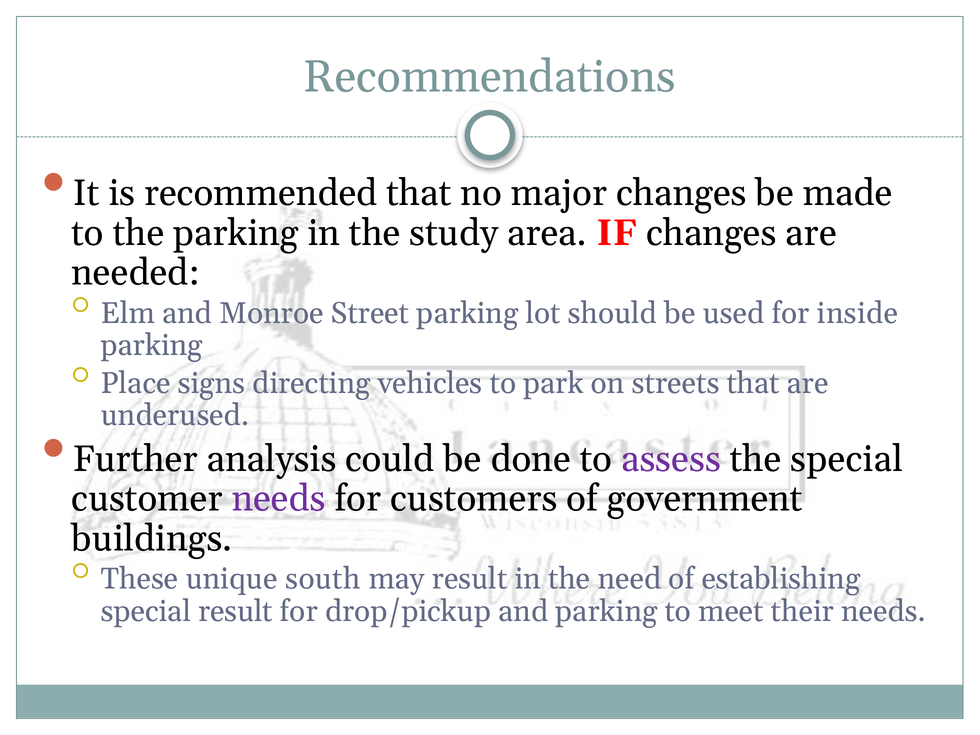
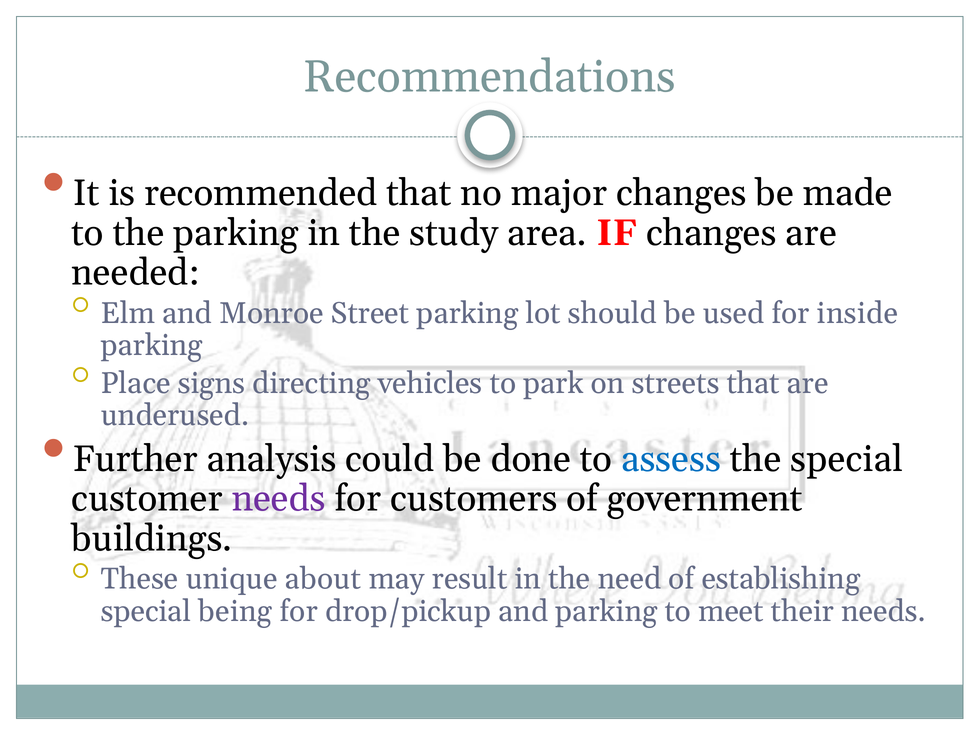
assess colour: purple -> blue
south: south -> about
special result: result -> being
